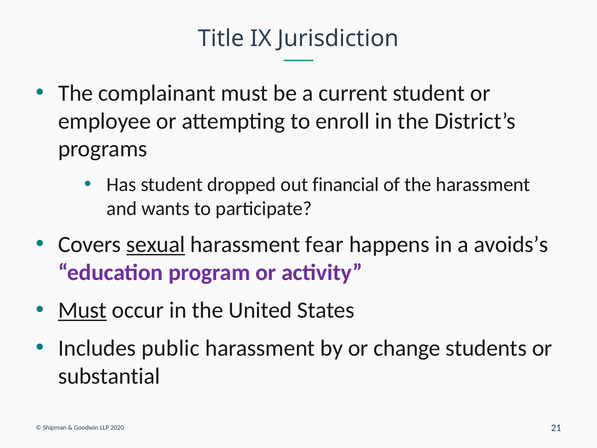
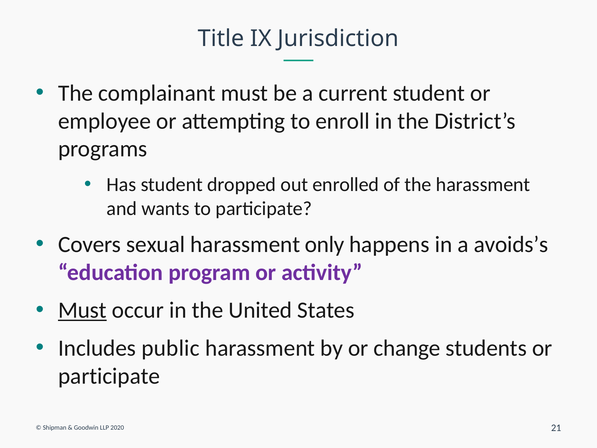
financial: financial -> enrolled
sexual underline: present -> none
fear: fear -> only
substantial at (109, 376): substantial -> participate
